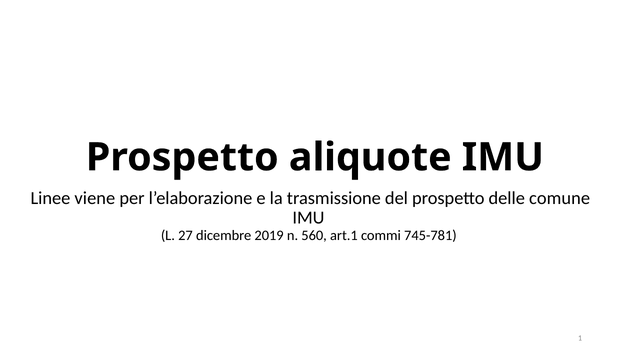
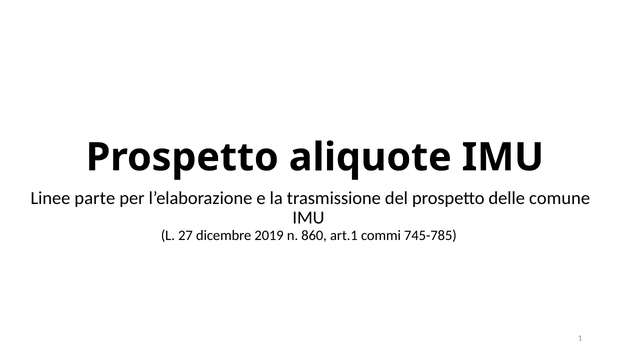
viene: viene -> parte
560: 560 -> 860
745-781: 745-781 -> 745-785
